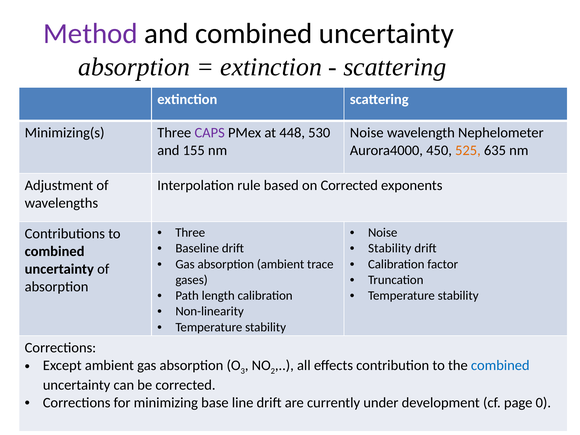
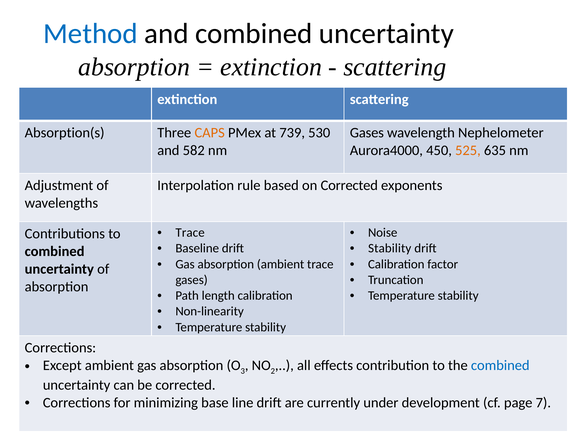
Method colour: purple -> blue
Minimizing(s: Minimizing(s -> Absorption(s
CAPS colour: purple -> orange
448: 448 -> 739
Noise at (367, 133): Noise -> Gases
155: 155 -> 582
Three at (190, 233): Three -> Trace
0: 0 -> 7
